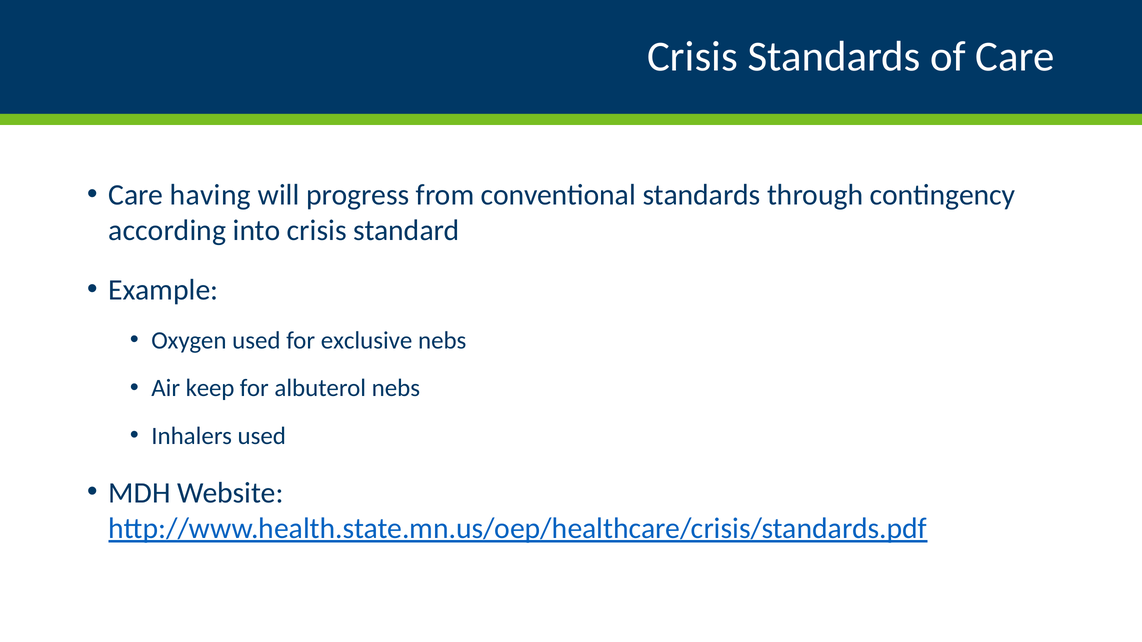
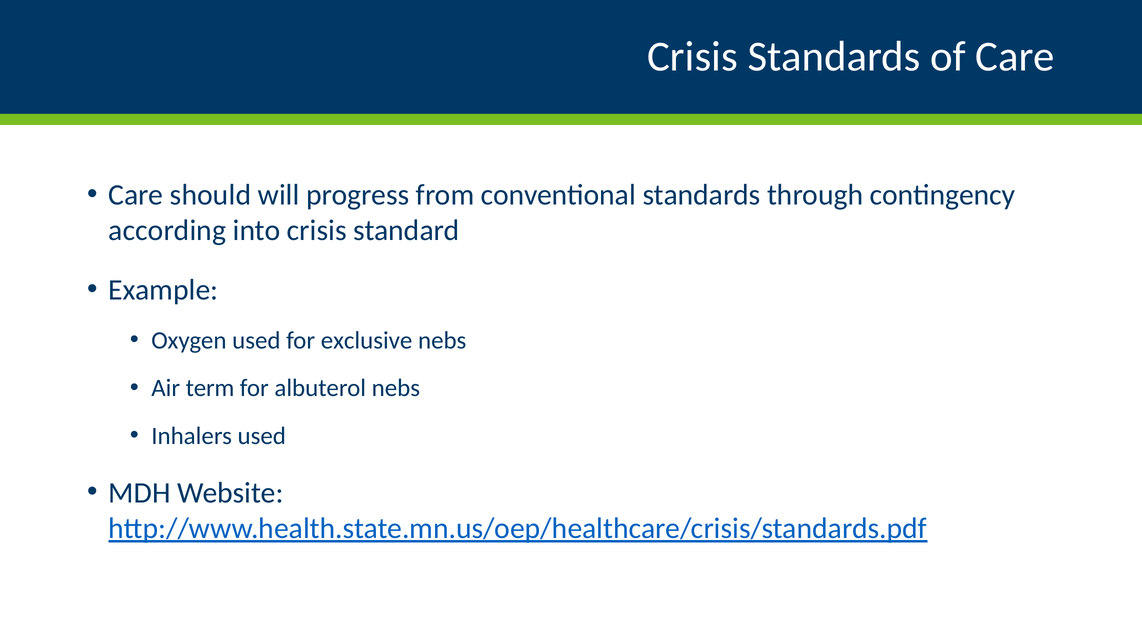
having: having -> should
keep: keep -> term
